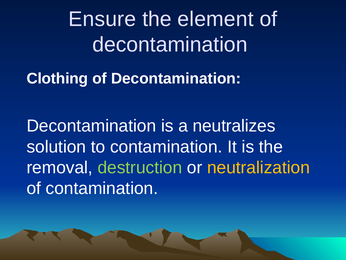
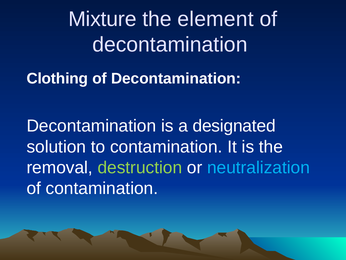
Ensure: Ensure -> Mixture
neutralizes: neutralizes -> designated
neutralization colour: yellow -> light blue
